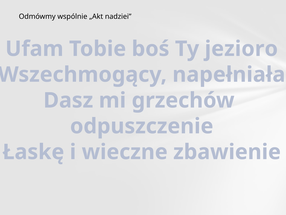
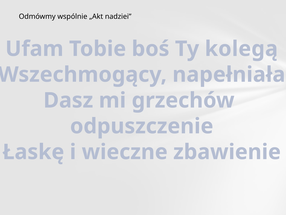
jezioro: jezioro -> kolegą
